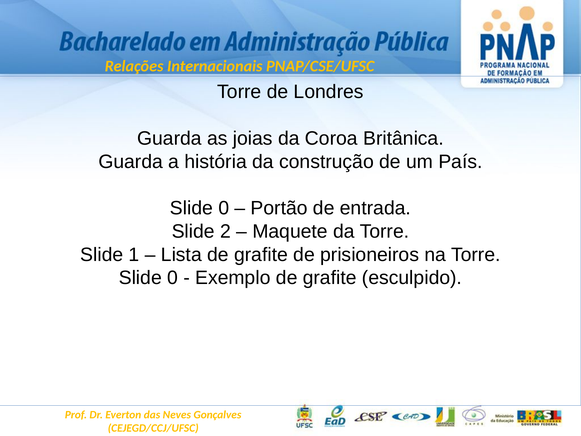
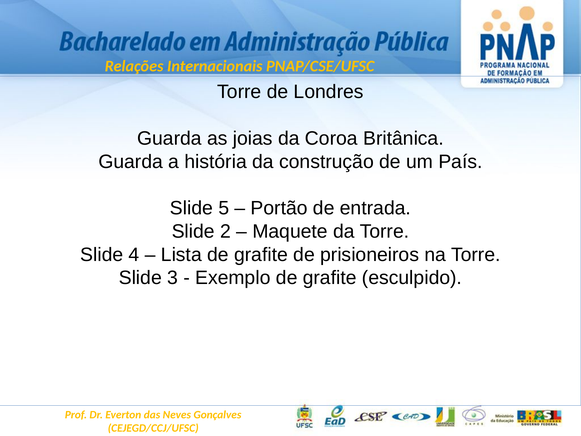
0 at (224, 208): 0 -> 5
1: 1 -> 4
0 at (173, 278): 0 -> 3
